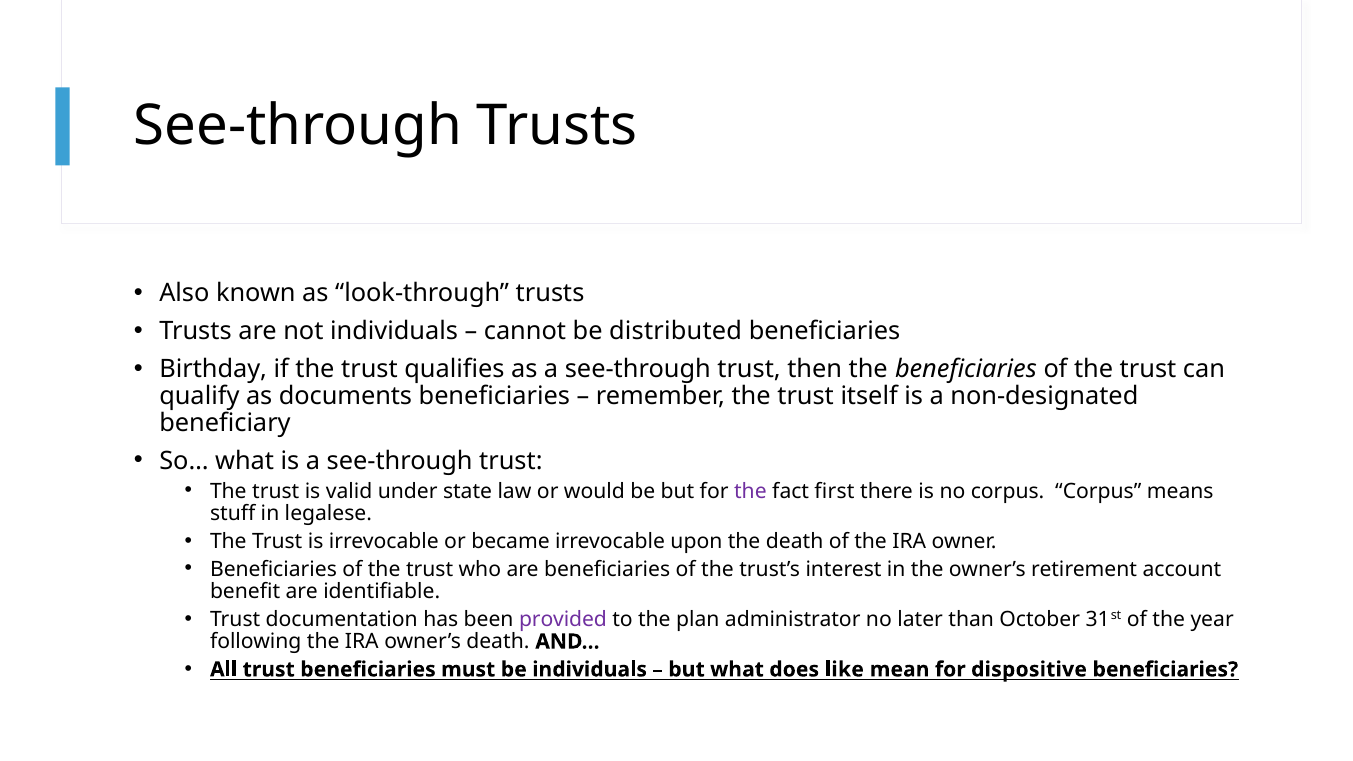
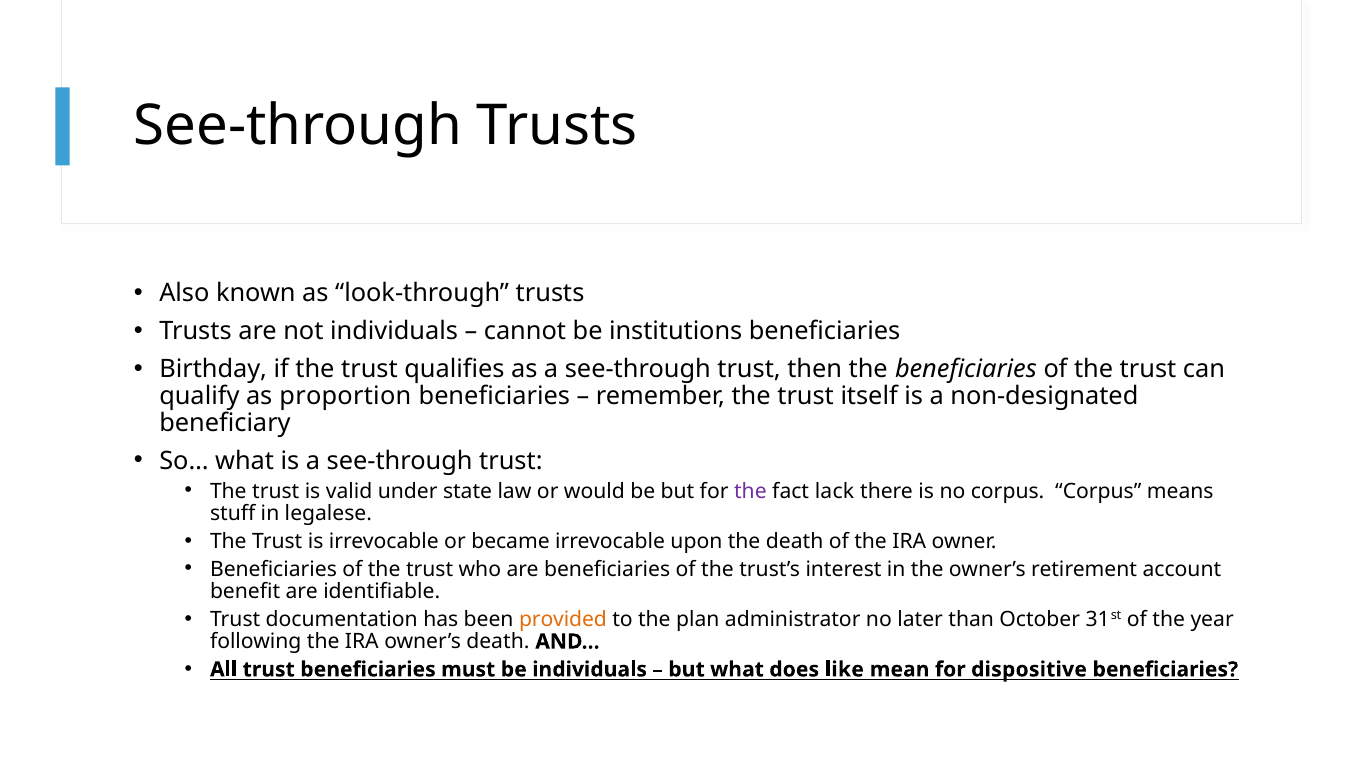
distributed: distributed -> institutions
documents: documents -> proportion
first: first -> lack
provided colour: purple -> orange
